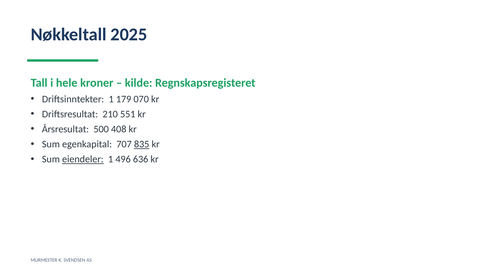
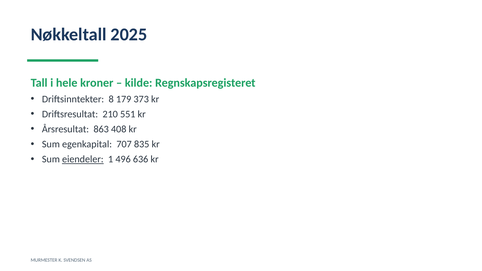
Driftsinntekter 1: 1 -> 8
070: 070 -> 373
500: 500 -> 863
835 underline: present -> none
